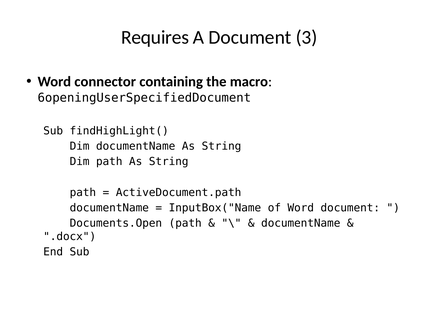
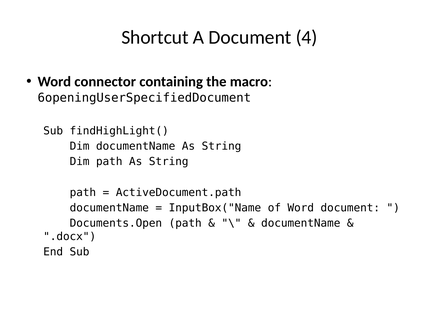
Requires: Requires -> Shortcut
3: 3 -> 4
